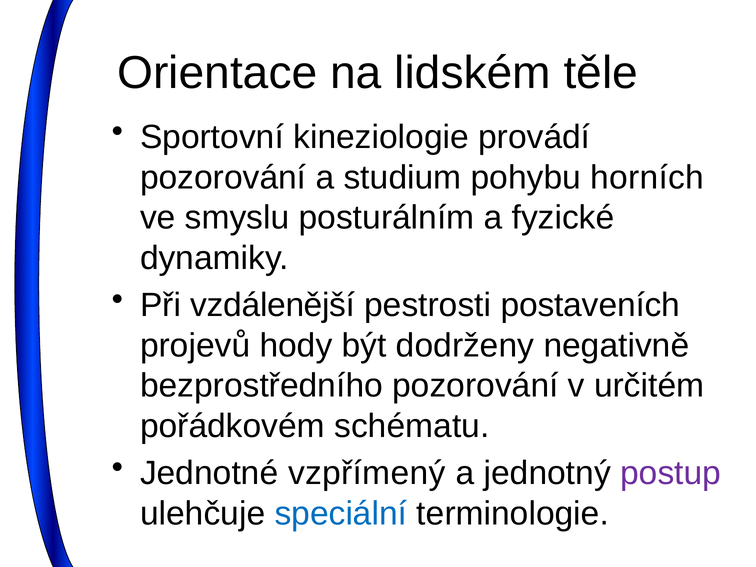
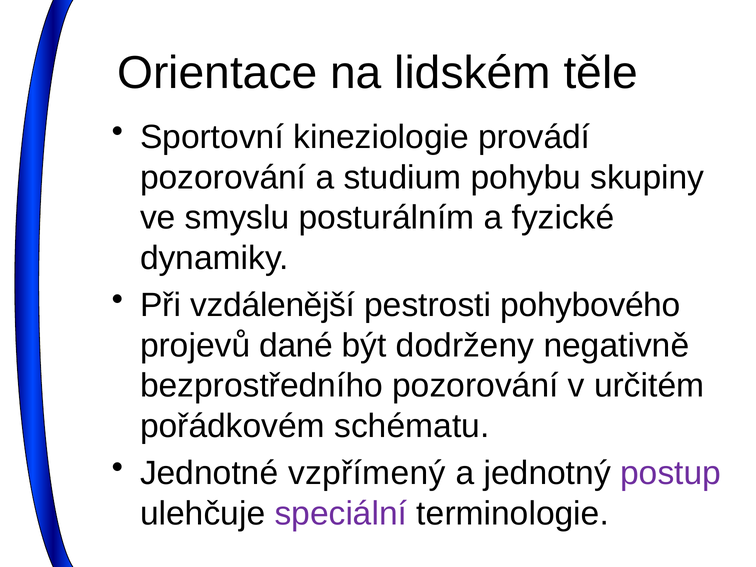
horních: horních -> skupiny
postaveních: postaveních -> pohybového
hody: hody -> dané
speciální colour: blue -> purple
